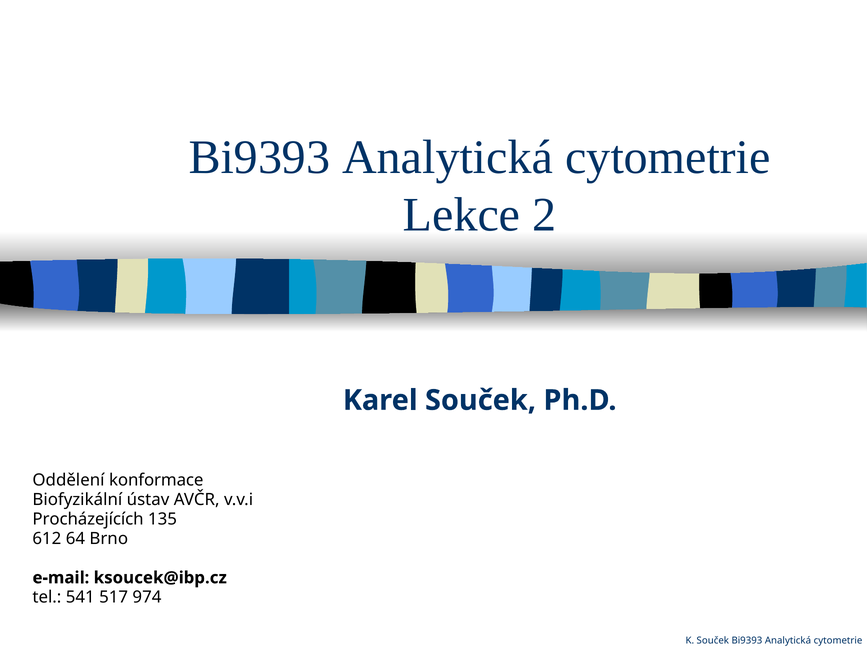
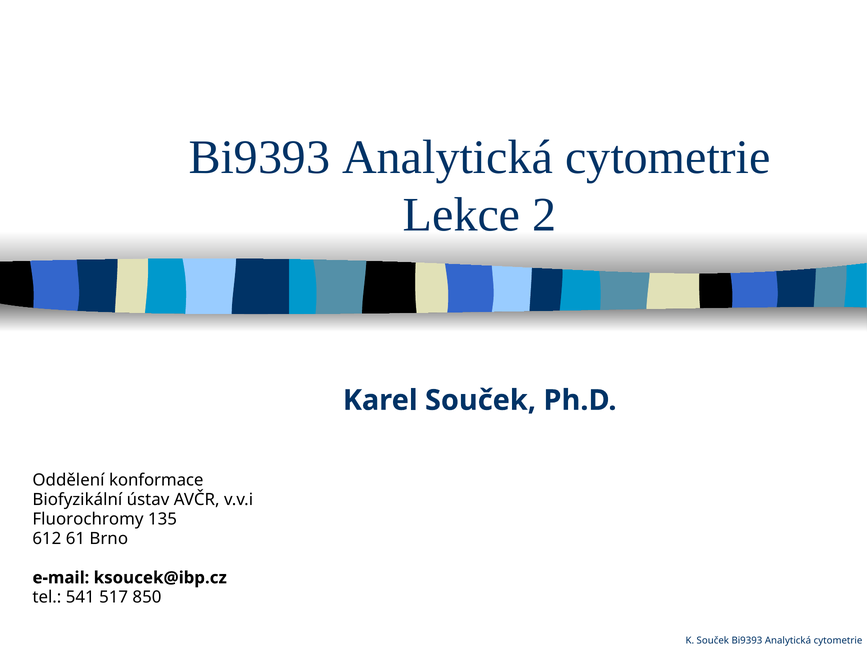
Procházejících: Procházejících -> Fluorochromy
64: 64 -> 61
974: 974 -> 850
